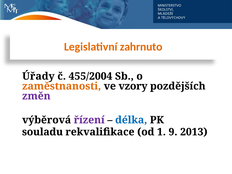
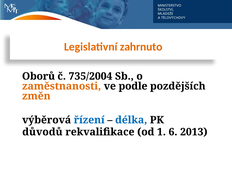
Úřady: Úřady -> Oborů
455/2004: 455/2004 -> 735/2004
vzory: vzory -> podle
změn colour: purple -> orange
řízení colour: purple -> blue
souladu: souladu -> důvodů
9: 9 -> 6
